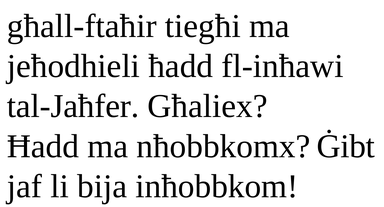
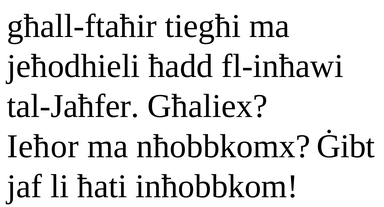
Ħadd at (43, 146): Ħadd -> Ieħor
bija: bija -> ħati
